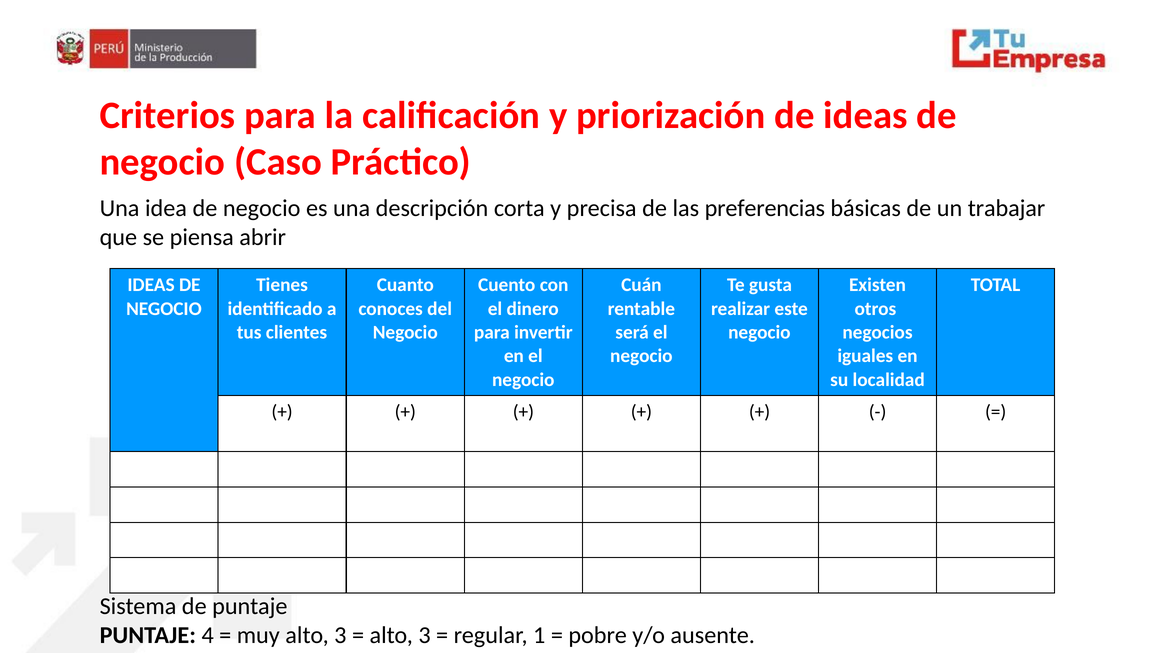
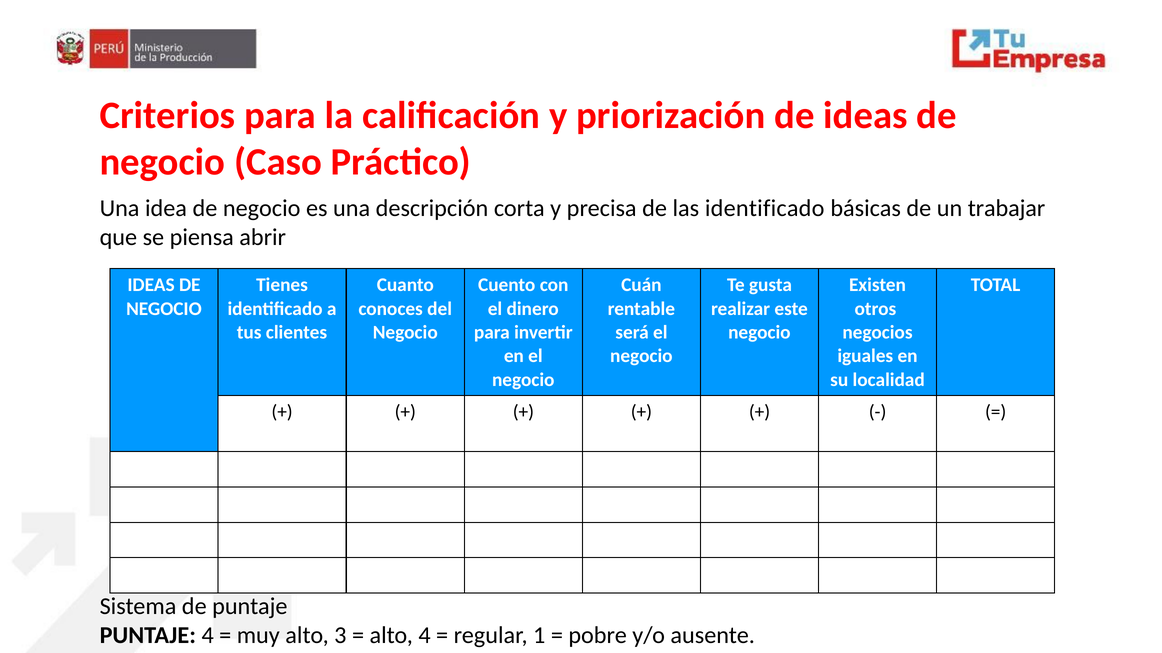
las preferencias: preferencias -> identificado
3 at (425, 636): 3 -> 4
